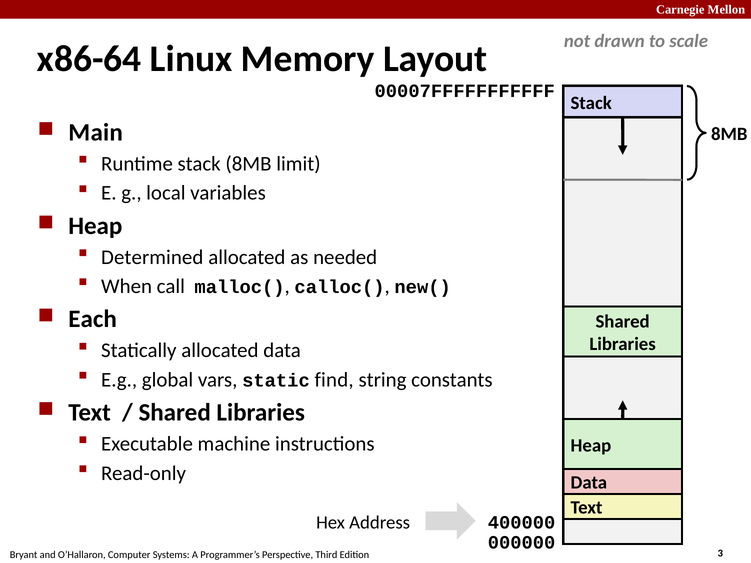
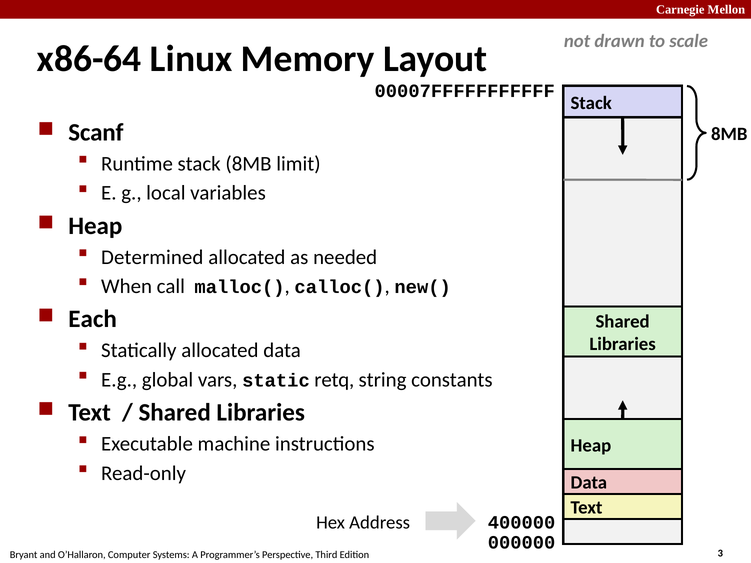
Main: Main -> Scanf
find: find -> retq
